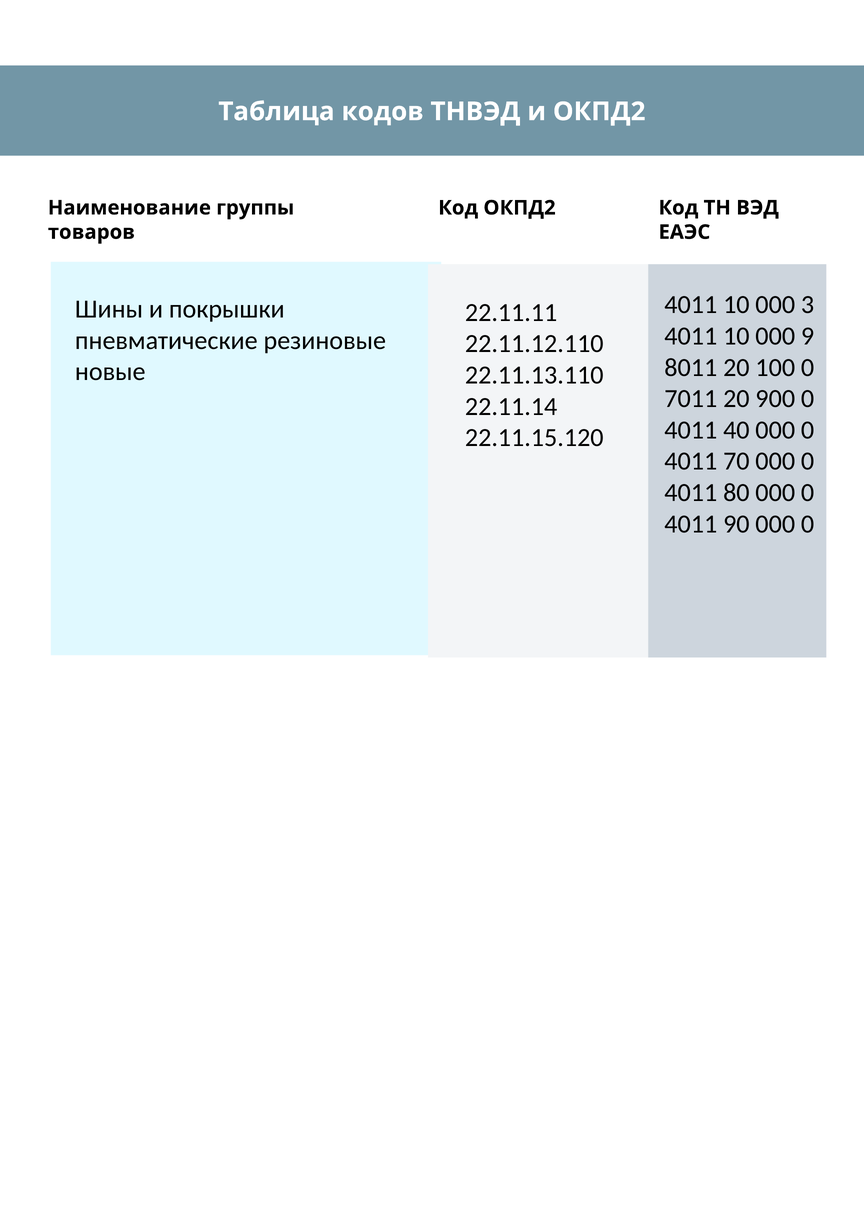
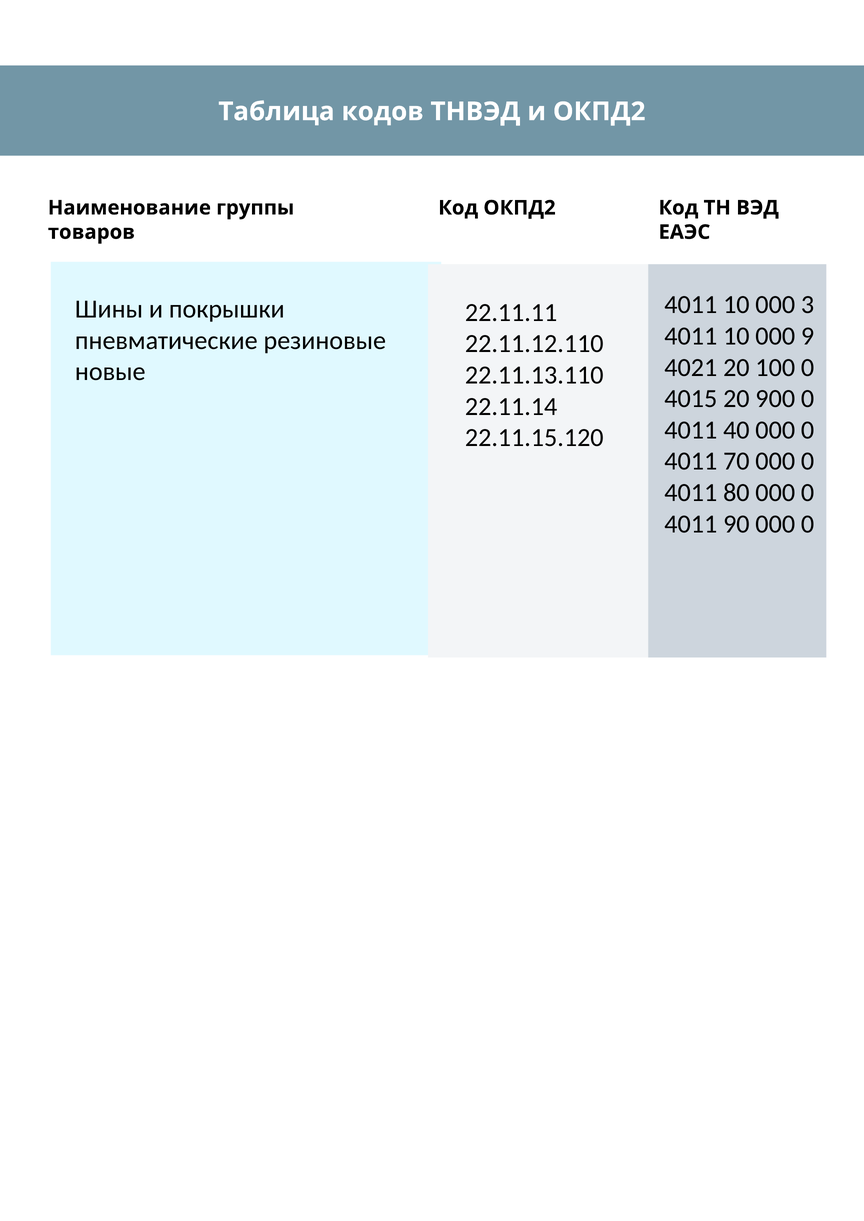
8011: 8011 -> 4021
7011: 7011 -> 4015
